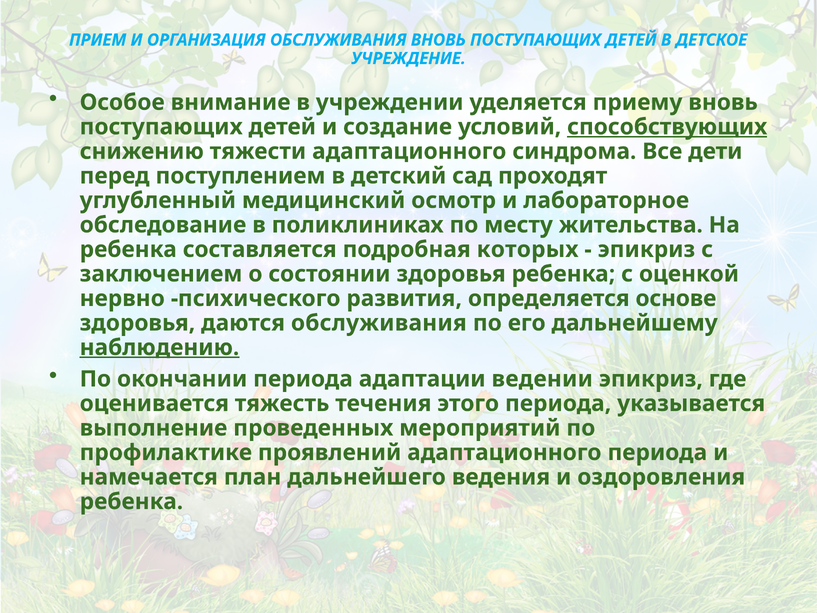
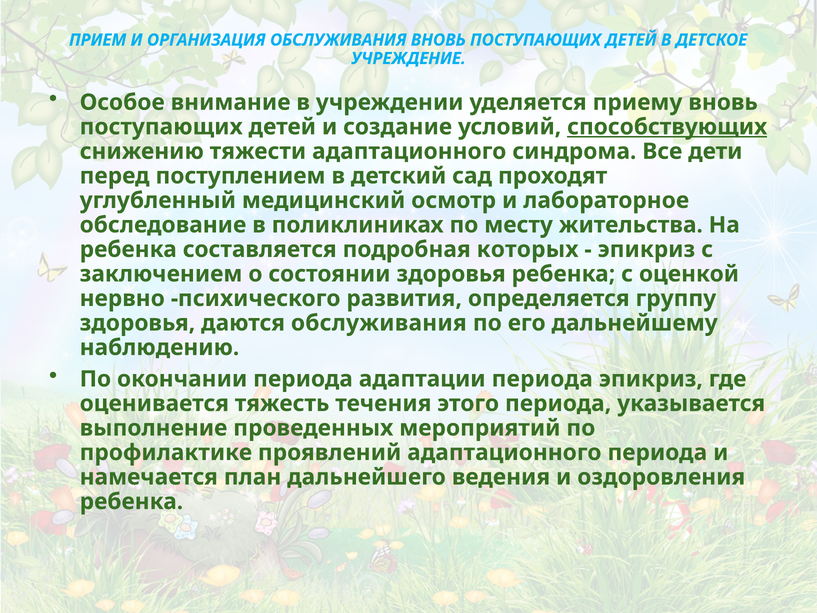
основе: основе -> группу
наблюдению underline: present -> none
адаптации ведении: ведении -> периода
